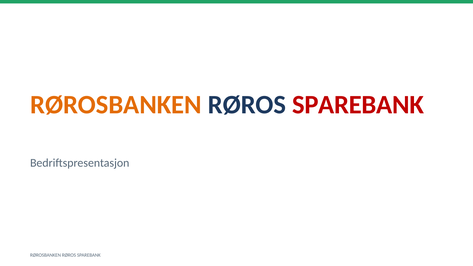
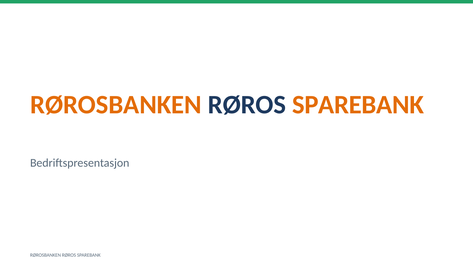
SPAREBANK at (358, 105) colour: red -> orange
